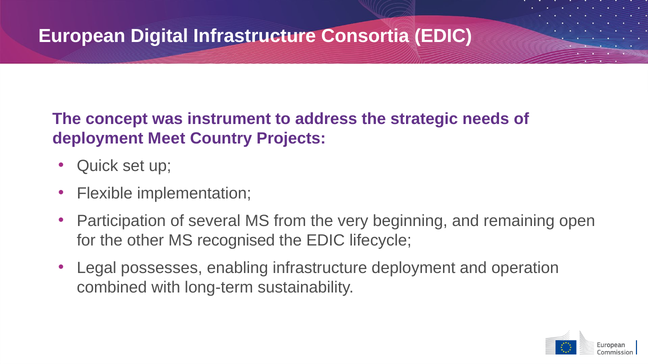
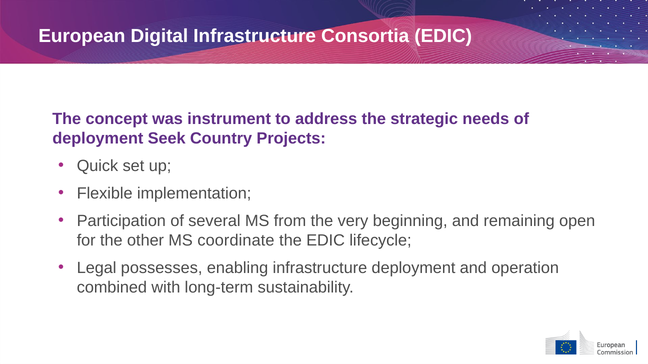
Meet: Meet -> Seek
recognised: recognised -> coordinate
